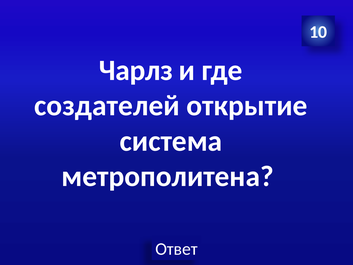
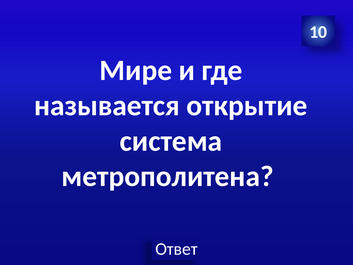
Чарлз: Чарлз -> Мире
создателей: создателей -> называется
